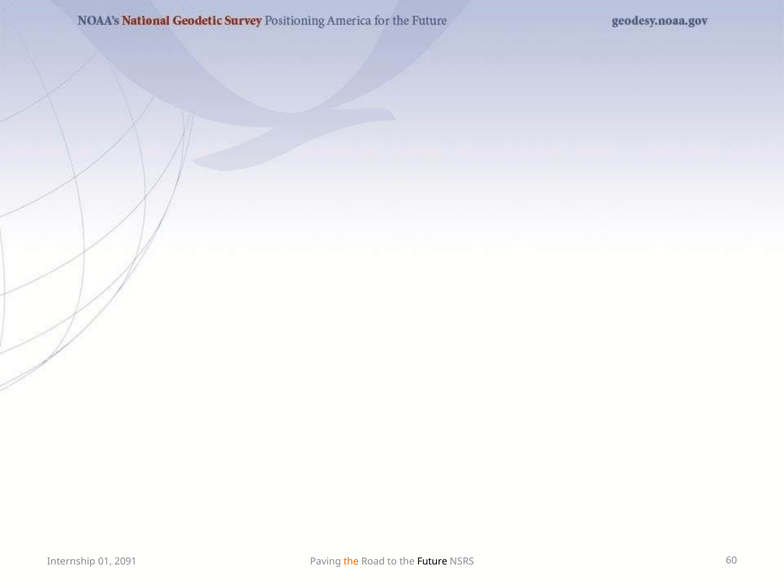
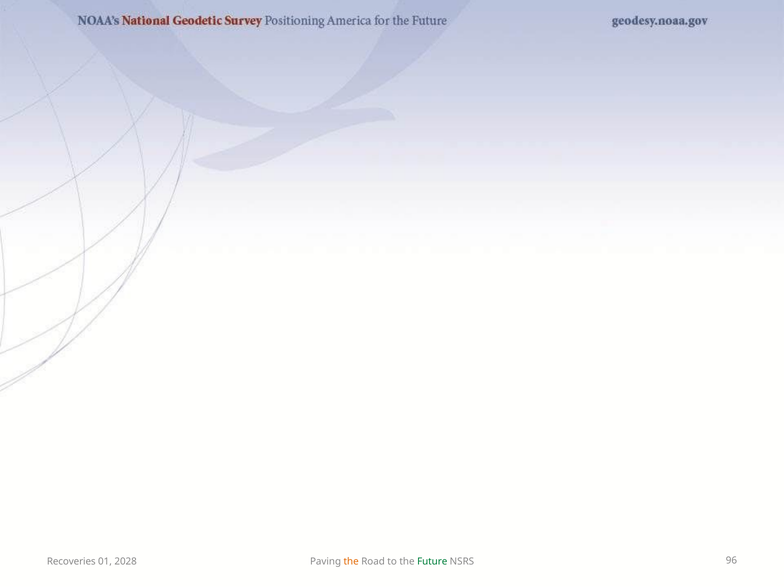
Internship: Internship -> Recoveries
2091: 2091 -> 2028
Future colour: black -> green
60: 60 -> 96
